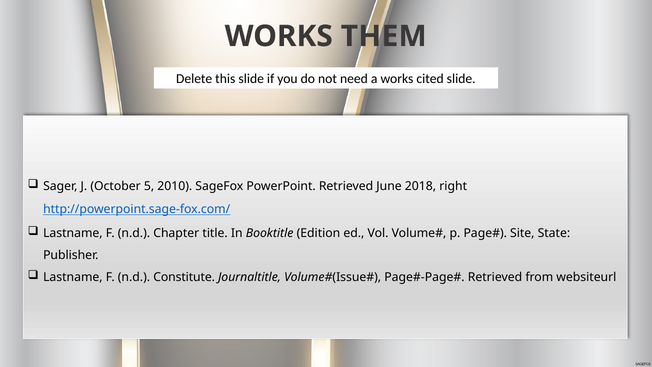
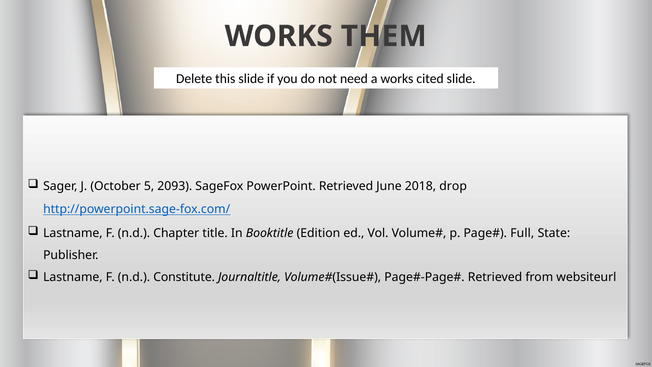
2010: 2010 -> 2093
right: right -> drop
Site: Site -> Full
